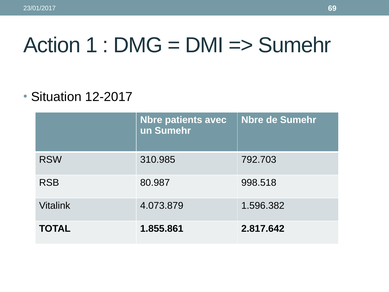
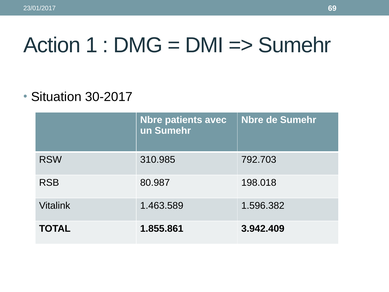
12-2017: 12-2017 -> 30-2017
998.518: 998.518 -> 198.018
4.073.879: 4.073.879 -> 1.463.589
2.817.642: 2.817.642 -> 3.942.409
